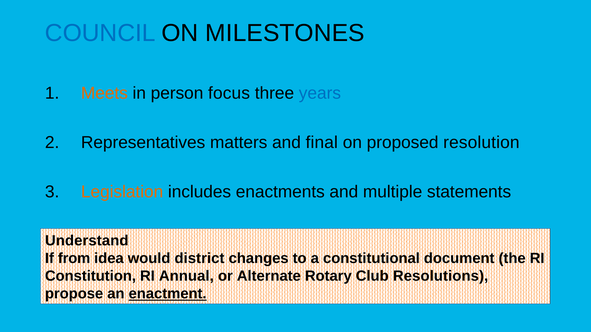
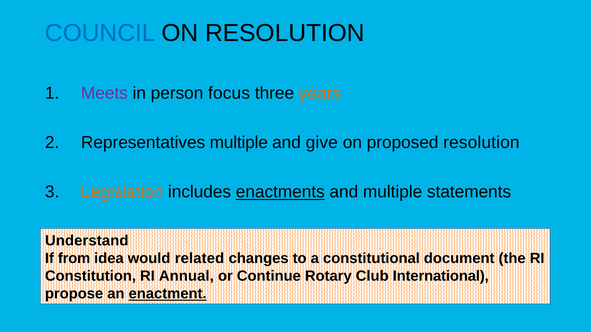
ON MILESTONES: MILESTONES -> RESOLUTION
Meets colour: orange -> purple
years colour: blue -> orange
Representatives matters: matters -> multiple
final: final -> give
enactments underline: none -> present
district: district -> related
Alternate: Alternate -> Continue
Resolutions: Resolutions -> International
